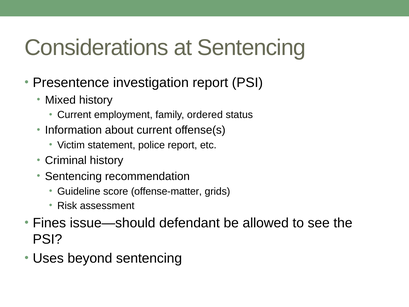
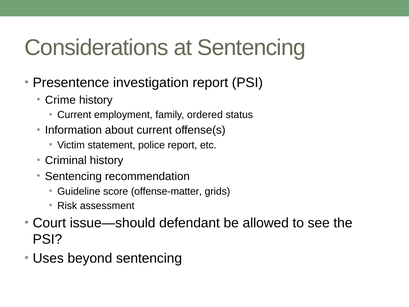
Mixed: Mixed -> Crime
Fines: Fines -> Court
